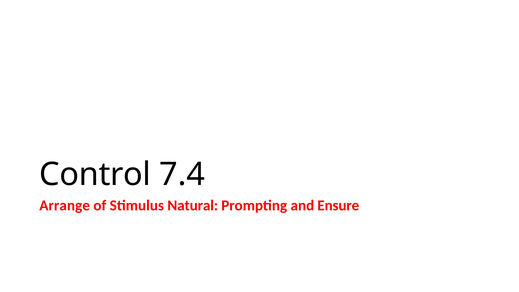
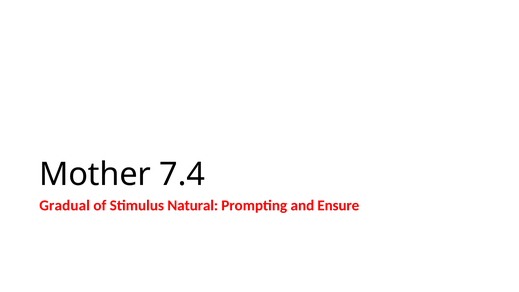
Control: Control -> Mother
Arrange: Arrange -> Gradual
